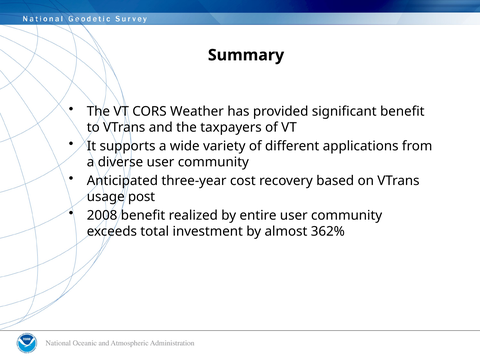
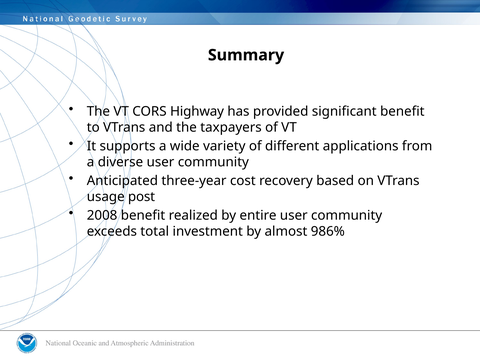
Weather: Weather -> Highway
362%: 362% -> 986%
